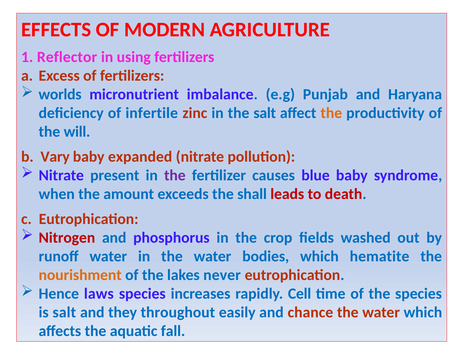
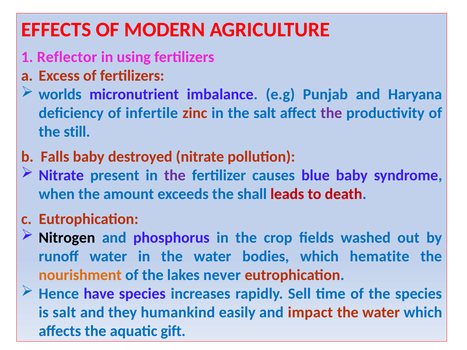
the at (331, 113) colour: orange -> purple
will: will -> still
Vary: Vary -> Falls
expanded: expanded -> destroyed
Nitrogen colour: red -> black
laws: laws -> have
Cell: Cell -> Sell
throughout: throughout -> humankind
chance: chance -> impact
fall: fall -> gift
